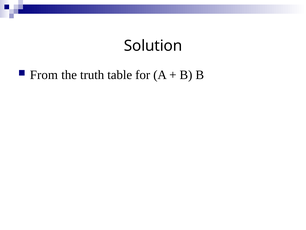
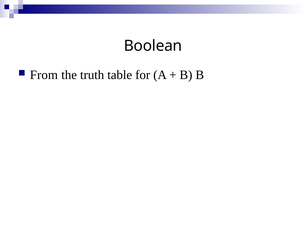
Solution: Solution -> Boolean
